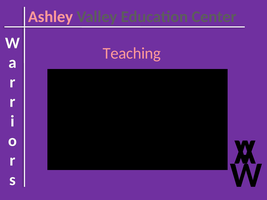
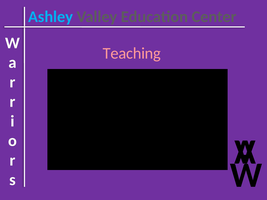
Ashley colour: pink -> light blue
